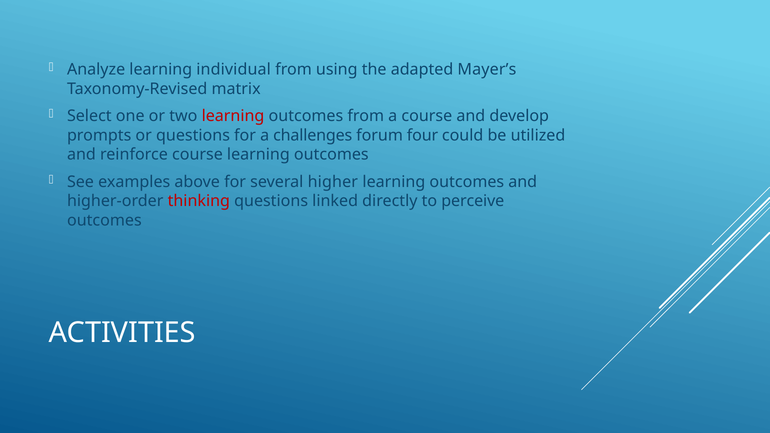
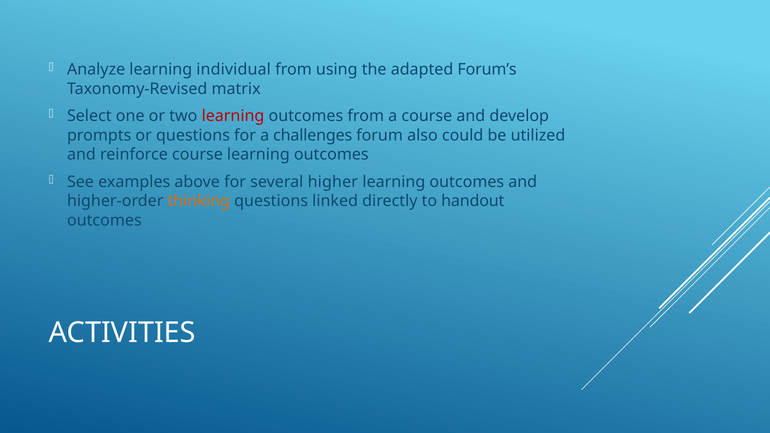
Mayer’s: Mayer’s -> Forum’s
four: four -> also
thinking colour: red -> orange
perceive: perceive -> handout
